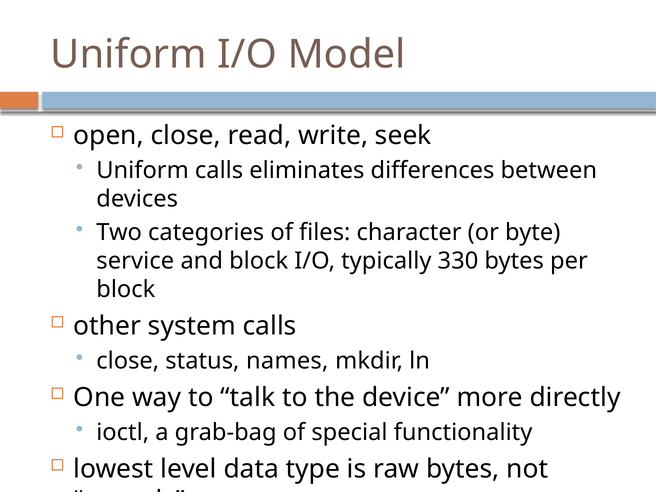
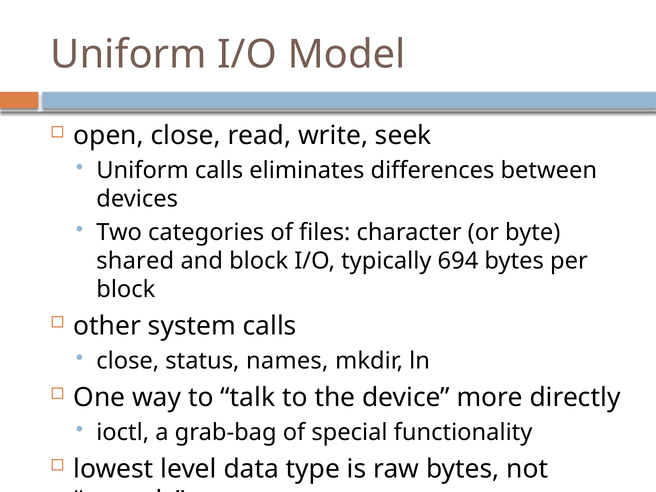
service: service -> shared
330: 330 -> 694
